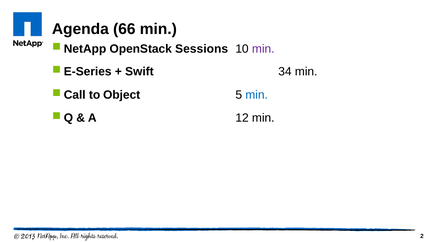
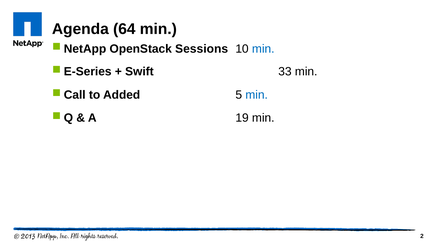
66: 66 -> 64
min at (263, 49) colour: purple -> blue
34: 34 -> 33
Object: Object -> Added
12: 12 -> 19
